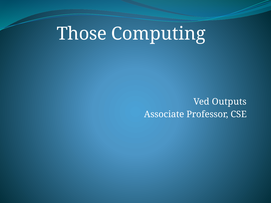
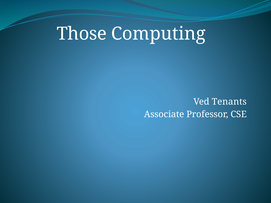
Outputs: Outputs -> Tenants
